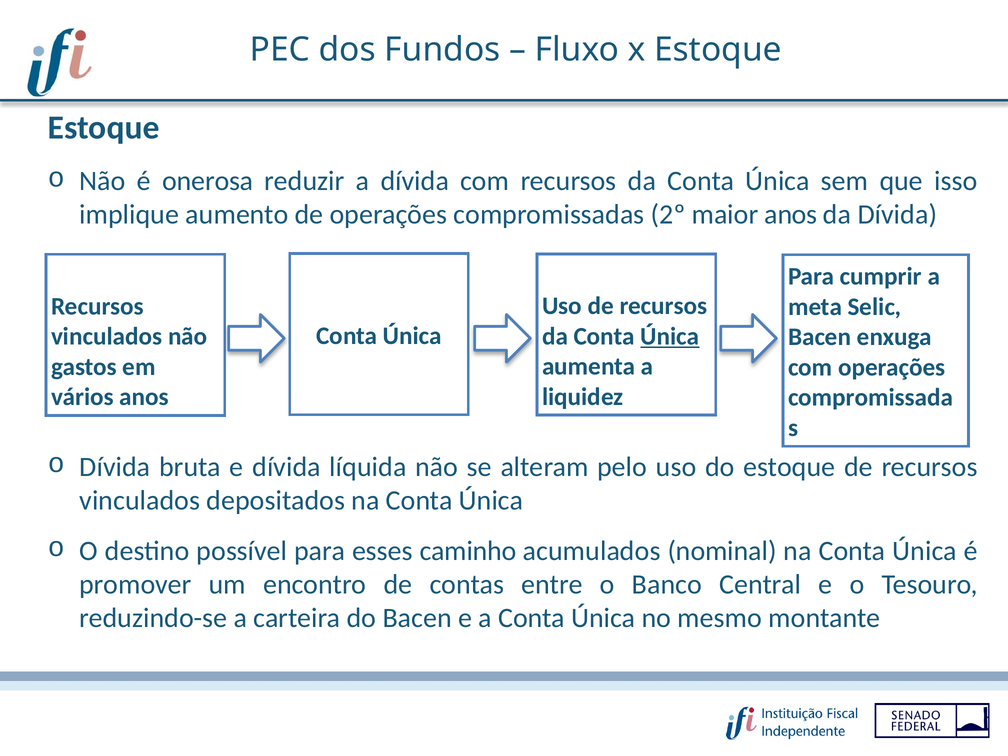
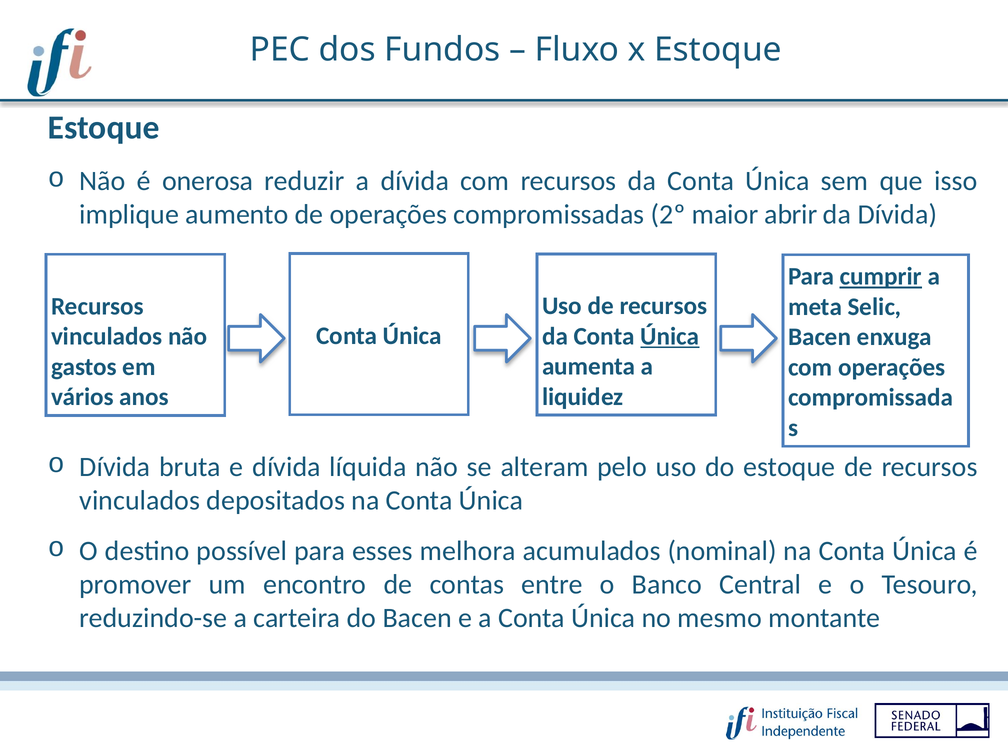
maior anos: anos -> abrir
cumprir underline: none -> present
caminho: caminho -> melhora
